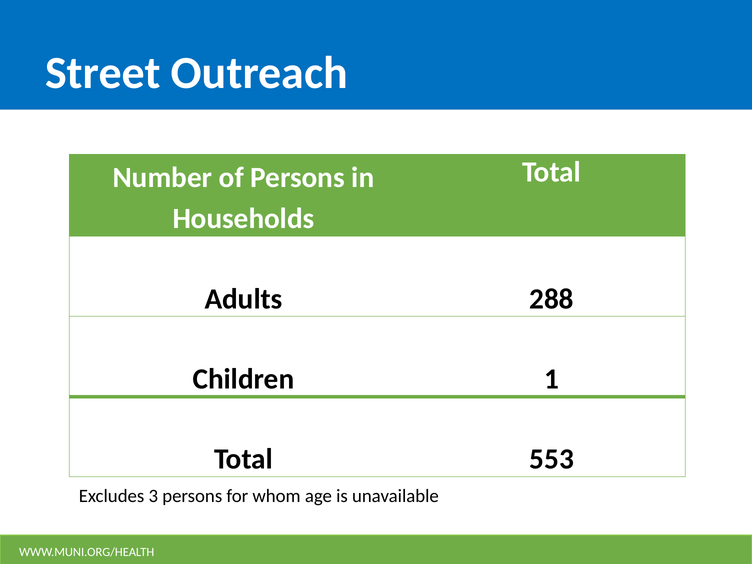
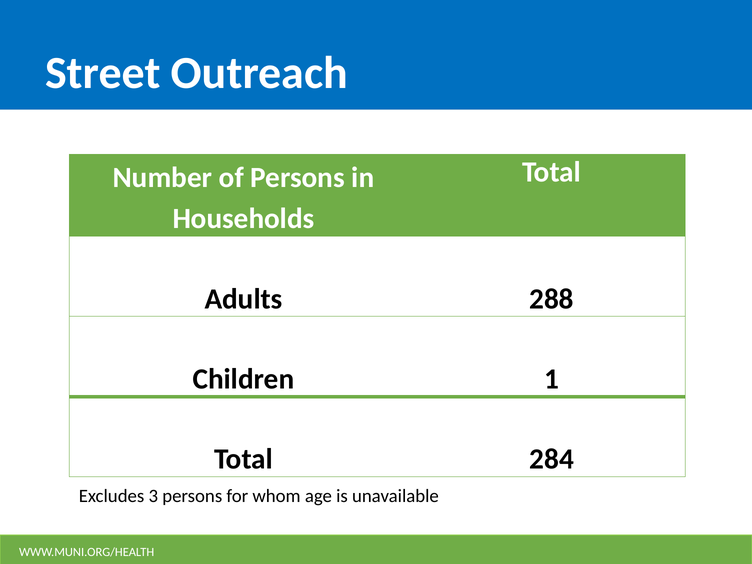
553: 553 -> 284
